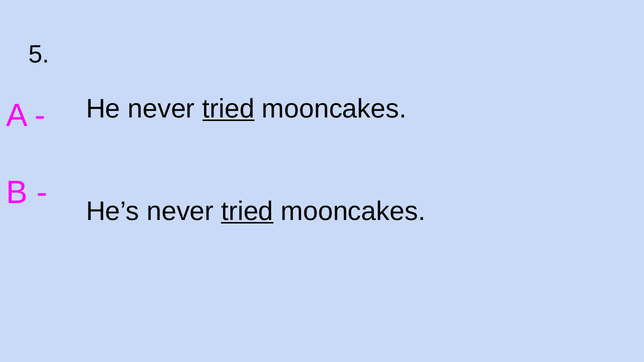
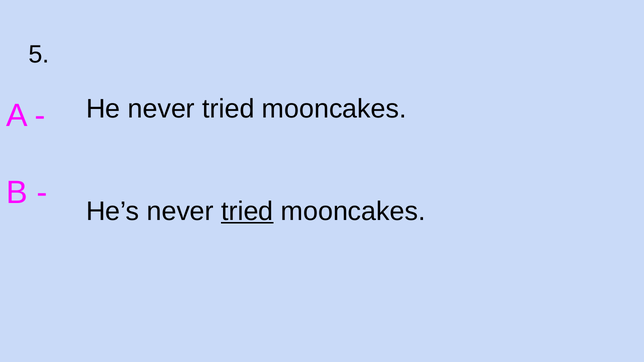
tried at (228, 109) underline: present -> none
